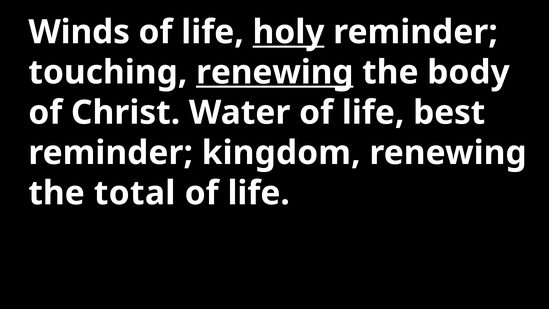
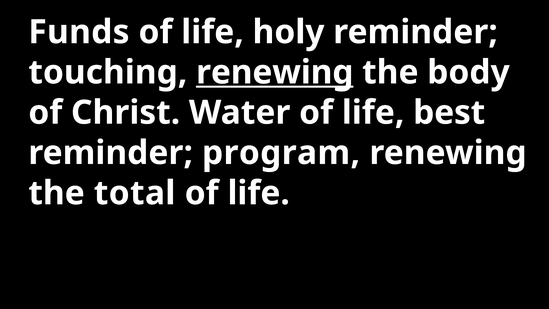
Winds: Winds -> Funds
holy underline: present -> none
kingdom: kingdom -> program
